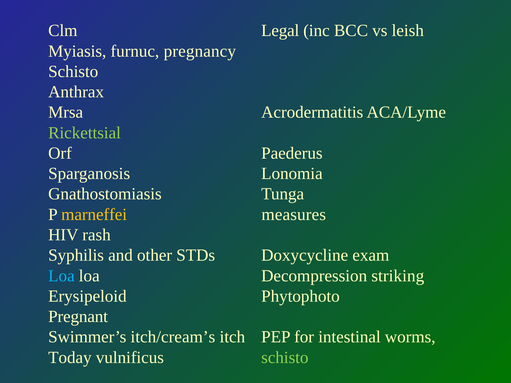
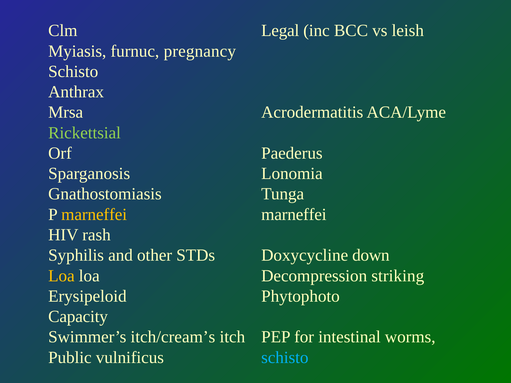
measures at (294, 215): measures -> marneffei
exam: exam -> down
Loa at (61, 276) colour: light blue -> yellow
Pregnant: Pregnant -> Capacity
Today: Today -> Public
schisto at (285, 358) colour: light green -> light blue
